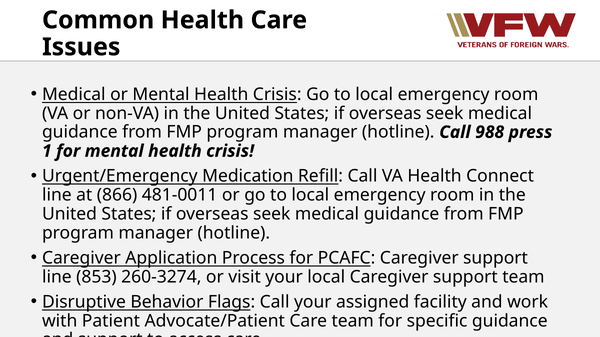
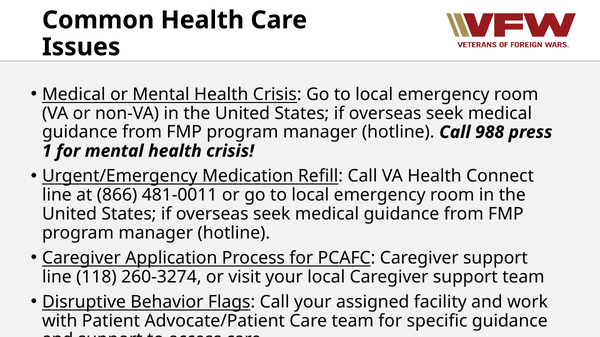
853: 853 -> 118
